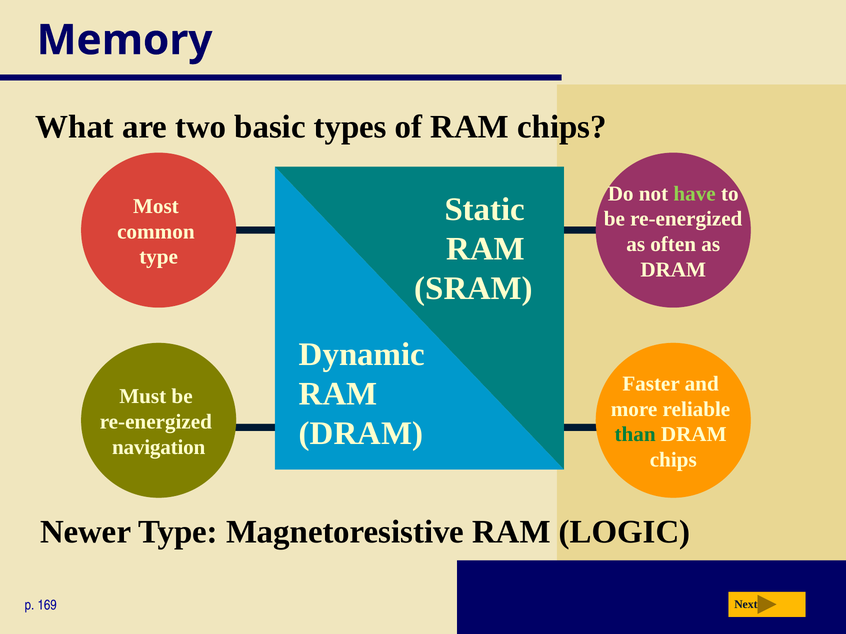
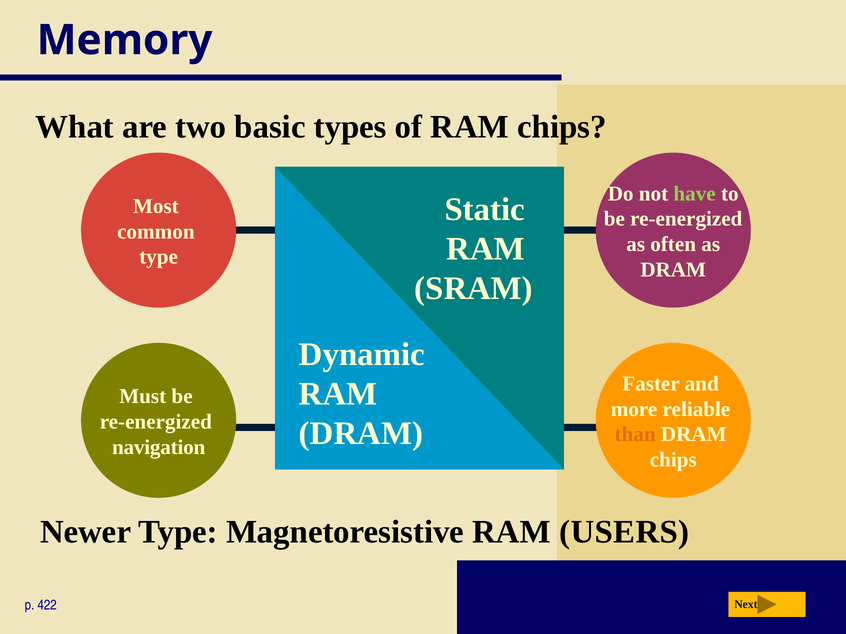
than colour: green -> orange
LOGIC: LOGIC -> USERS
169: 169 -> 422
